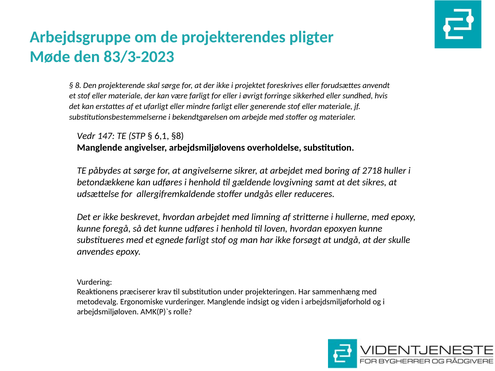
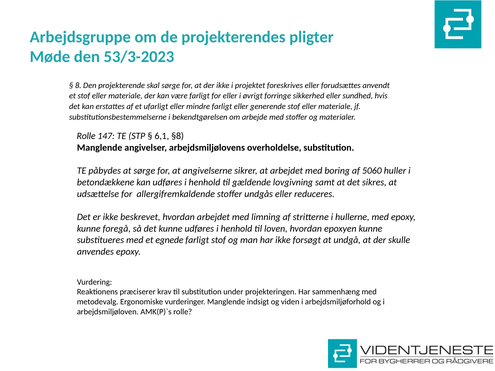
83/3-2023: 83/3-2023 -> 53/3-2023
Vedr at (86, 136): Vedr -> Rolle
2718: 2718 -> 5060
